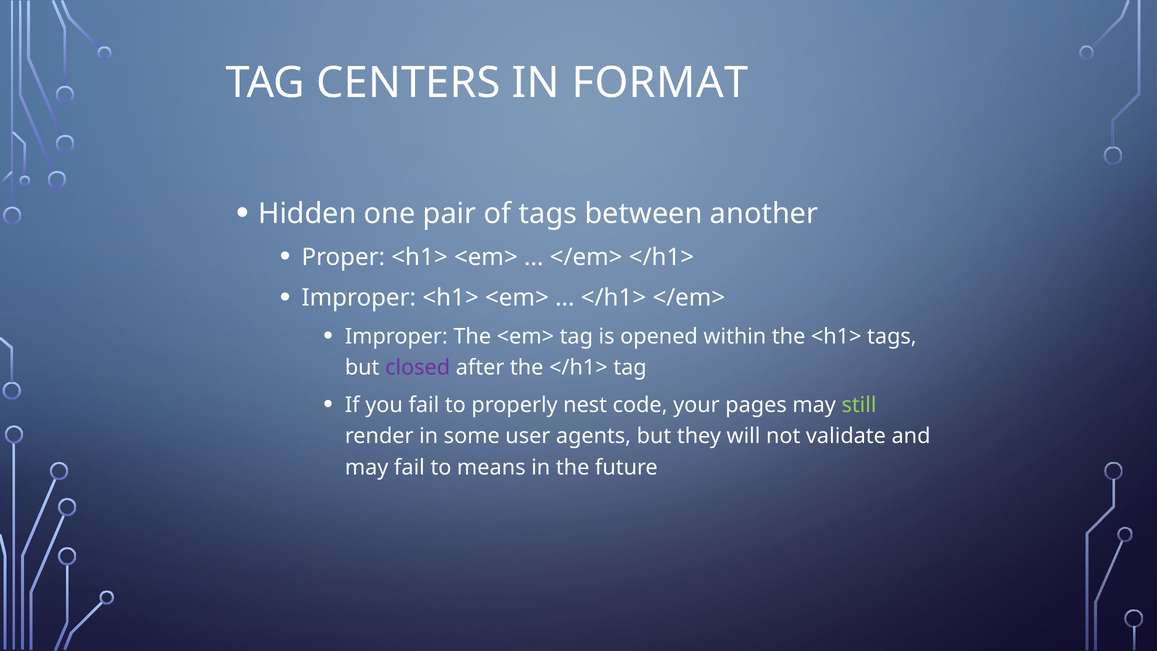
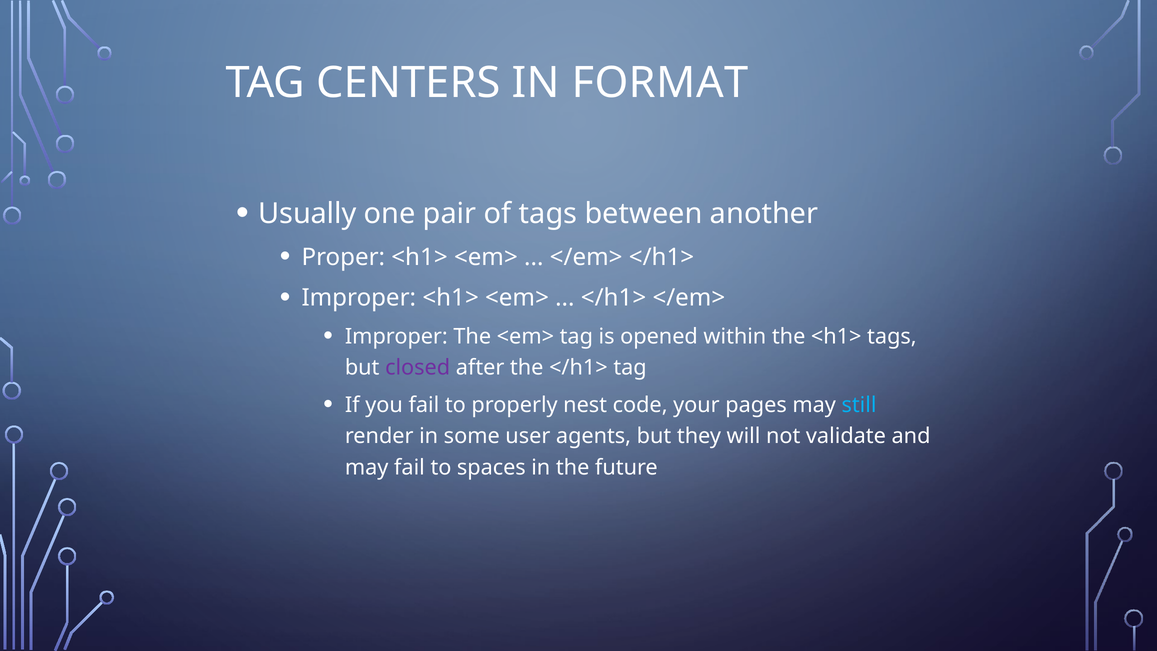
Hidden: Hidden -> Usually
still colour: light green -> light blue
means: means -> spaces
